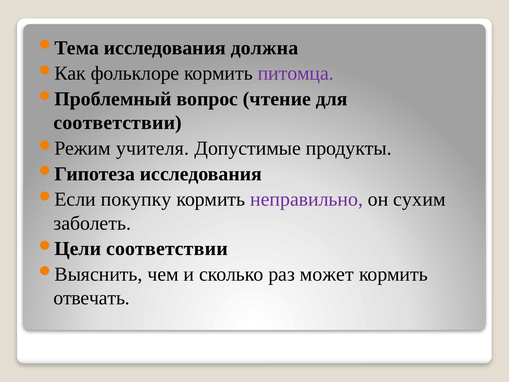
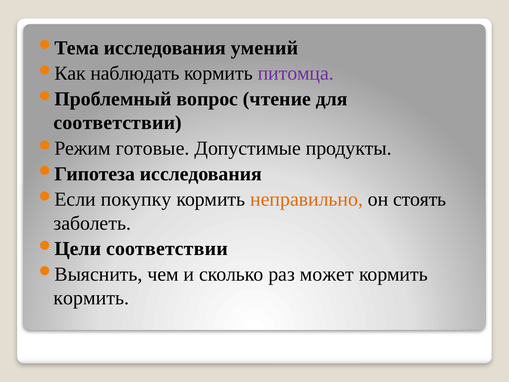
должна: должна -> умений
фольклоре: фольклоре -> наблюдать
учителя: учителя -> готовые
неправильно colour: purple -> orange
сухим: сухим -> стоять
отвечать at (92, 298): отвечать -> кормить
